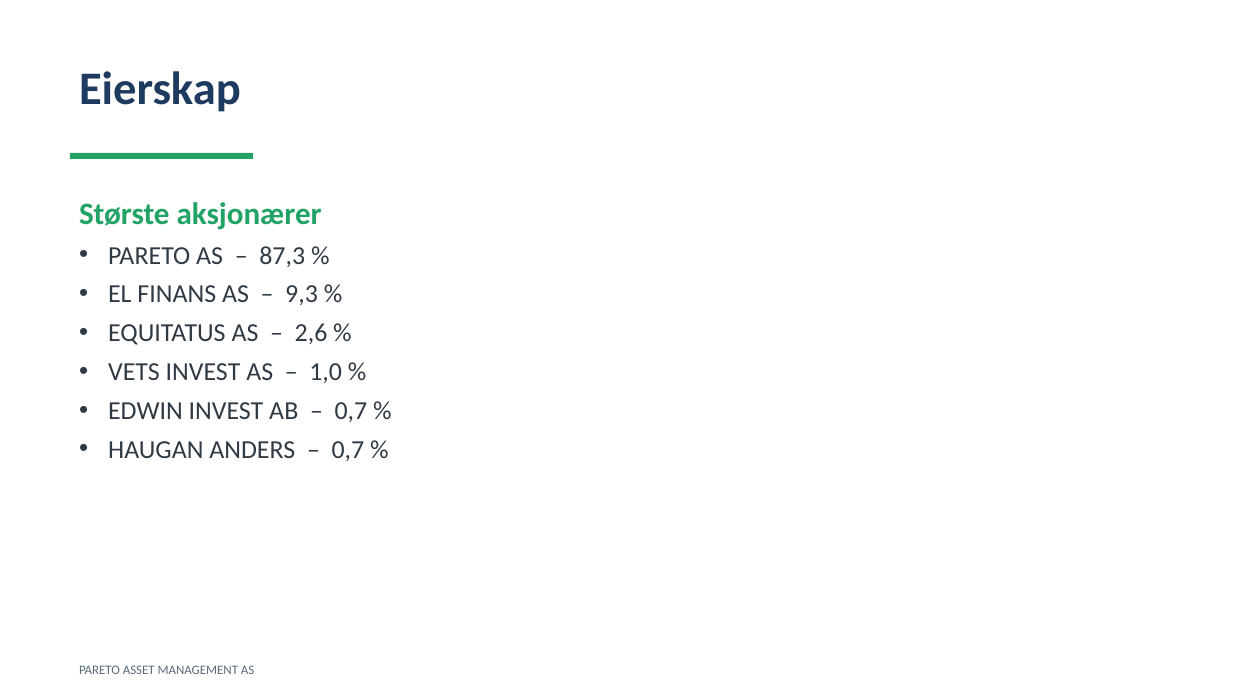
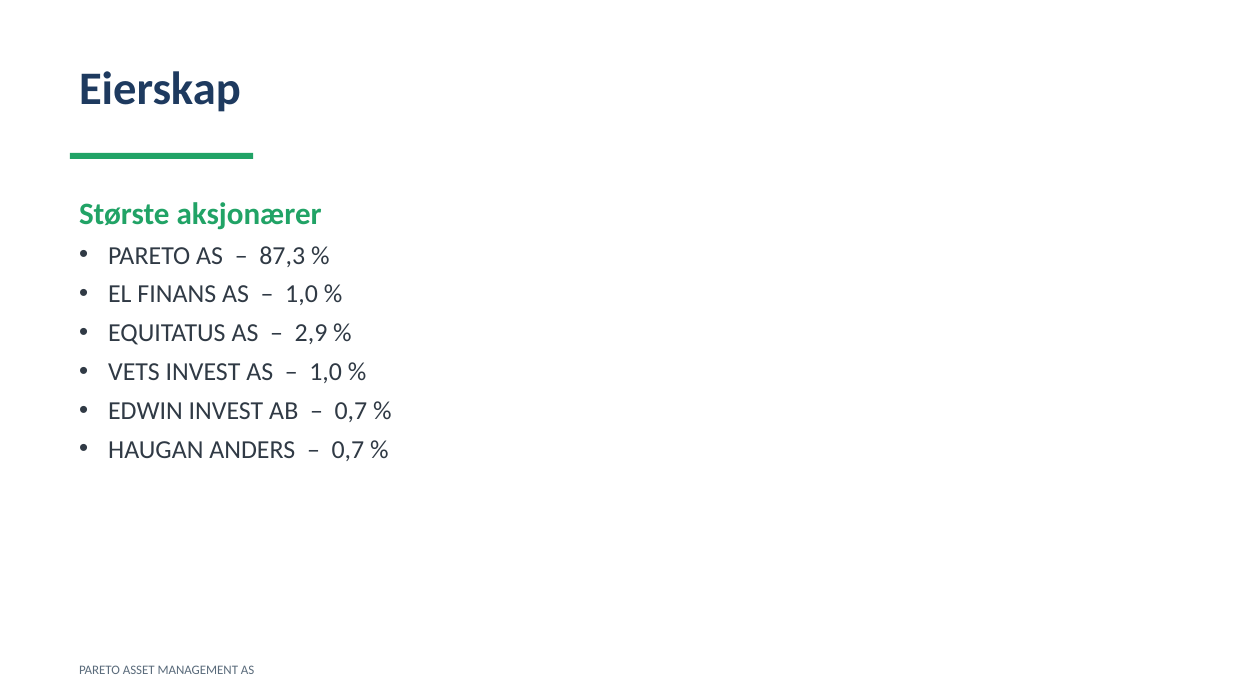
9,3 at (302, 294): 9,3 -> 1,0
2,6: 2,6 -> 2,9
